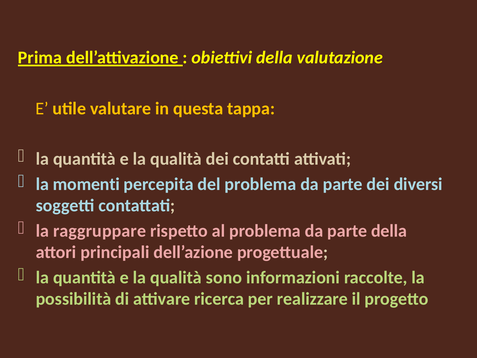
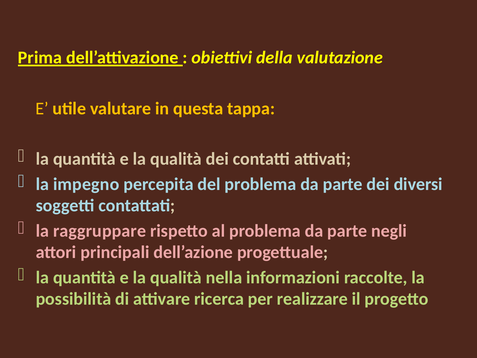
momenti: momenti -> impegno
parte della: della -> negli
sono: sono -> nella
